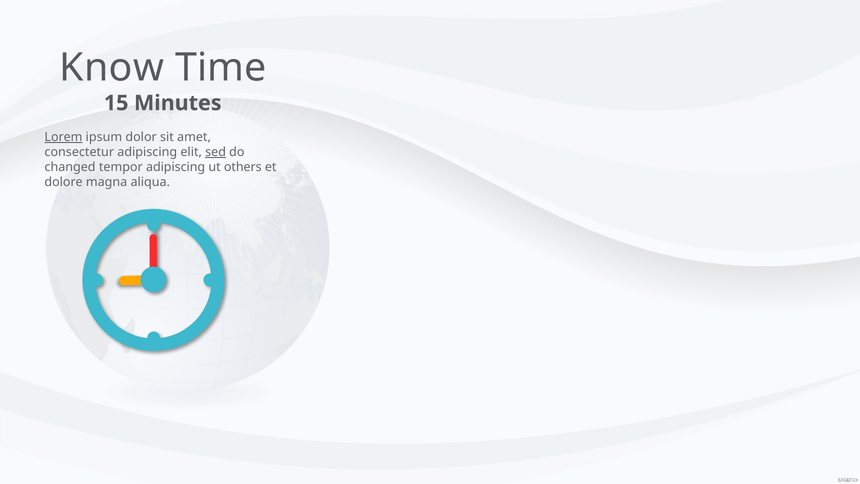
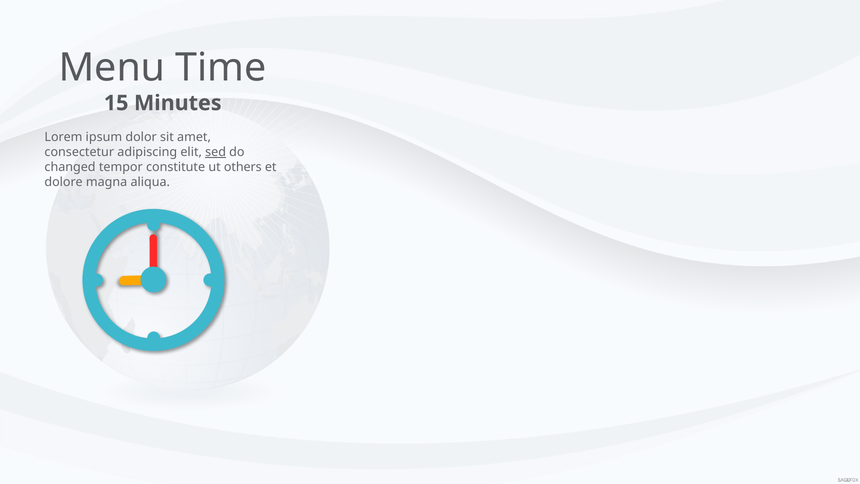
Know: Know -> Menu
Lorem underline: present -> none
tempor adipiscing: adipiscing -> constitute
